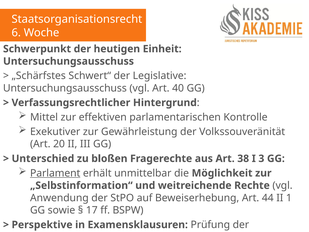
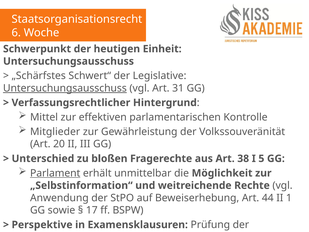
Untersuchungsausschuss at (65, 88) underline: none -> present
40: 40 -> 31
Exekutiver: Exekutiver -> Mitglieder
3: 3 -> 5
